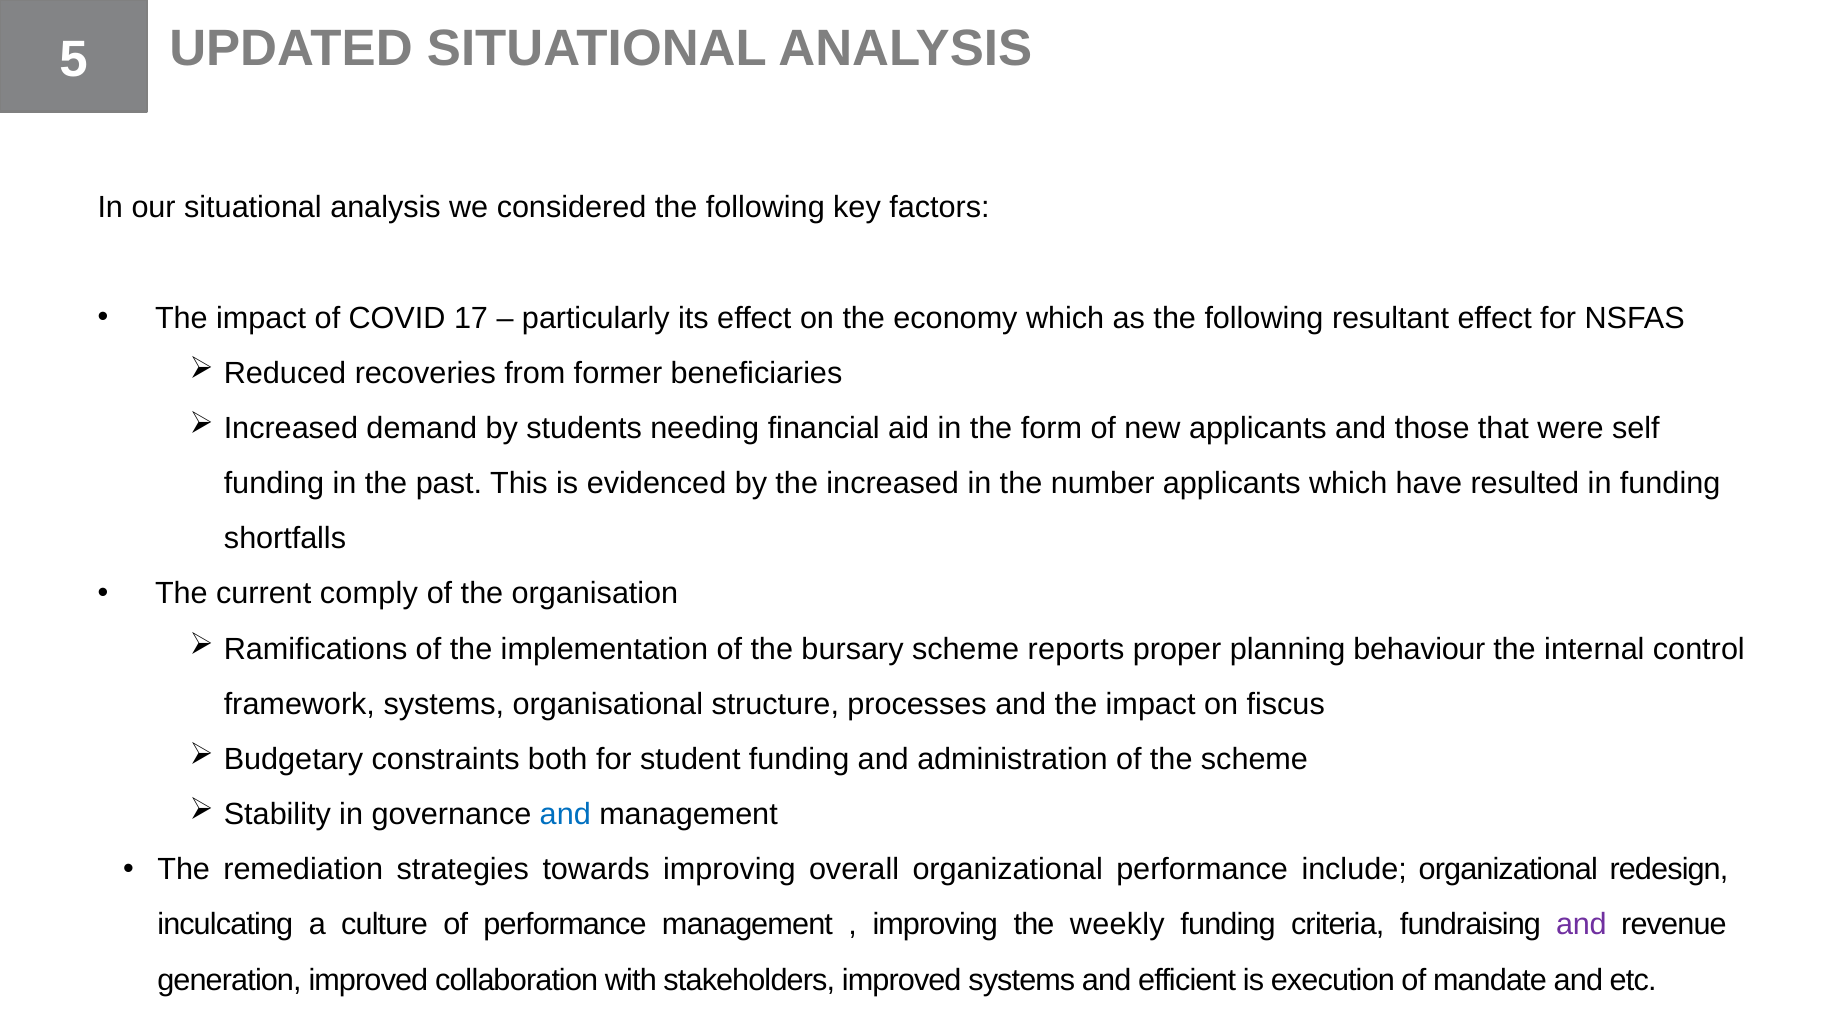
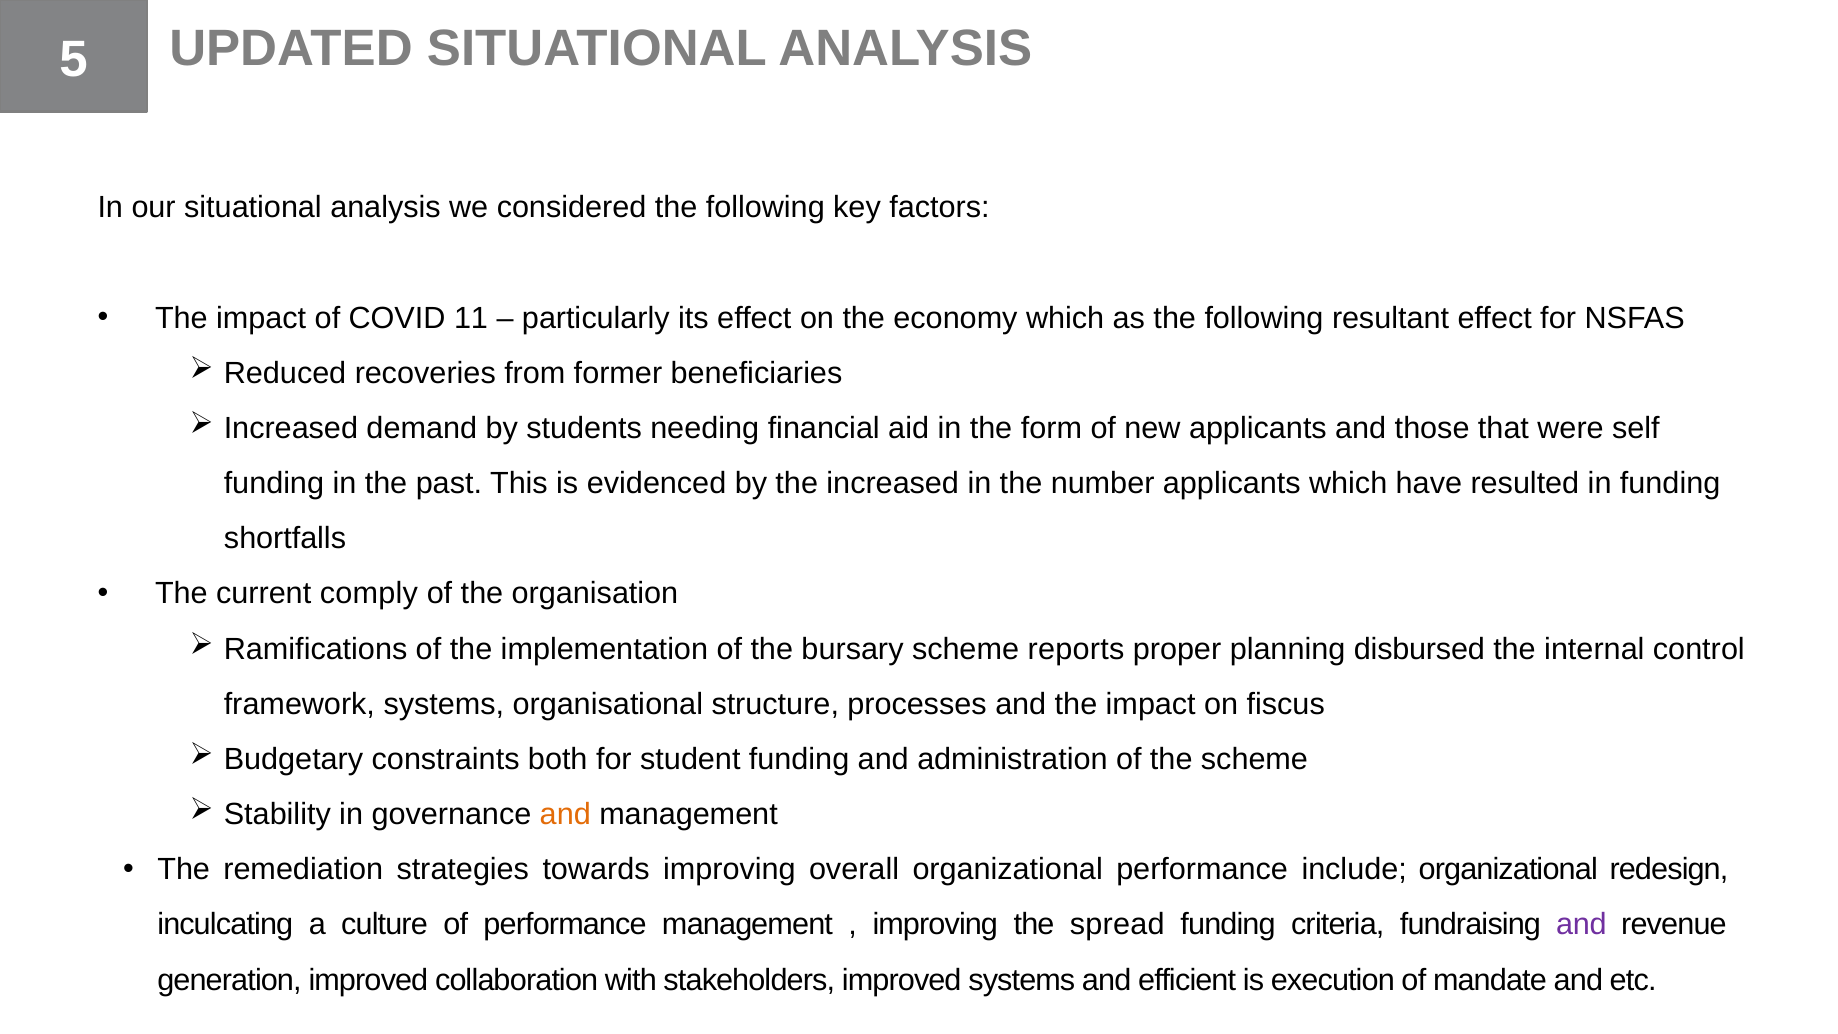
17: 17 -> 11
behaviour: behaviour -> disbursed
and at (565, 814) colour: blue -> orange
weekly: weekly -> spread
